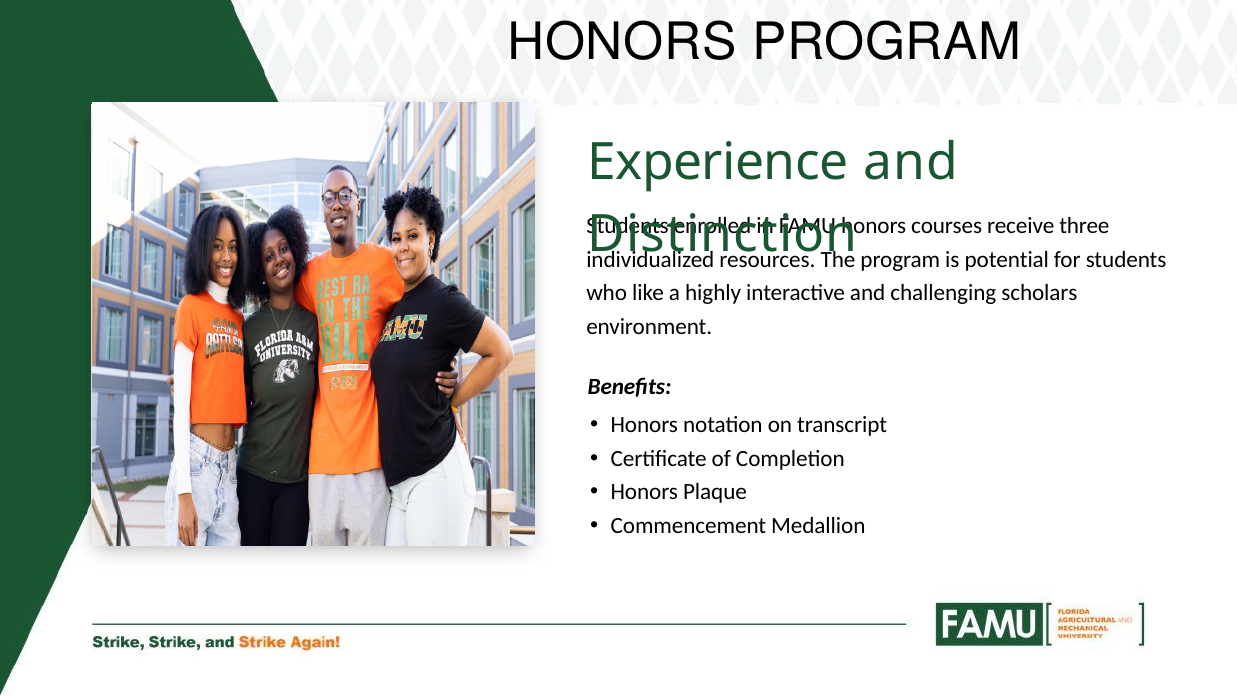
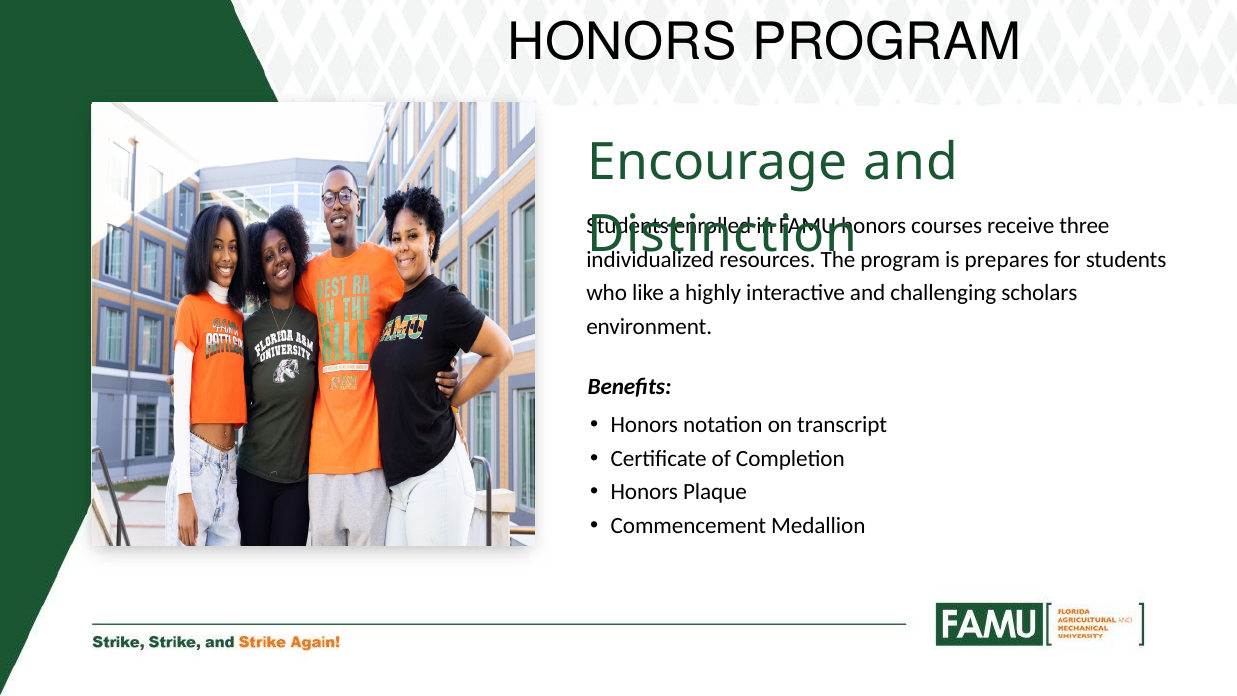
Experience: Experience -> Encourage
potential: potential -> prepares
